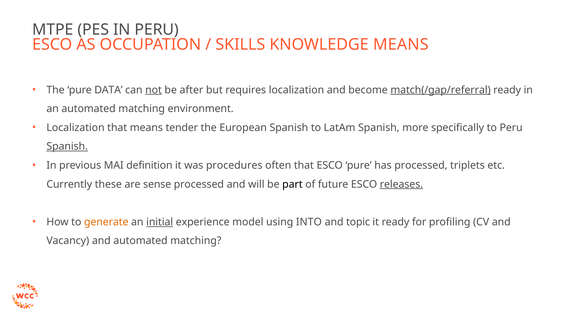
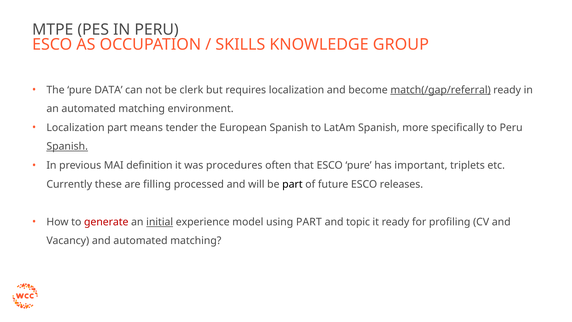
KNOWLEDGE MEANS: MEANS -> GROUP
not underline: present -> none
after: after -> clerk
Localization that: that -> part
has processed: processed -> important
sense: sense -> filling
releases underline: present -> none
generate colour: orange -> red
using INTO: INTO -> PART
